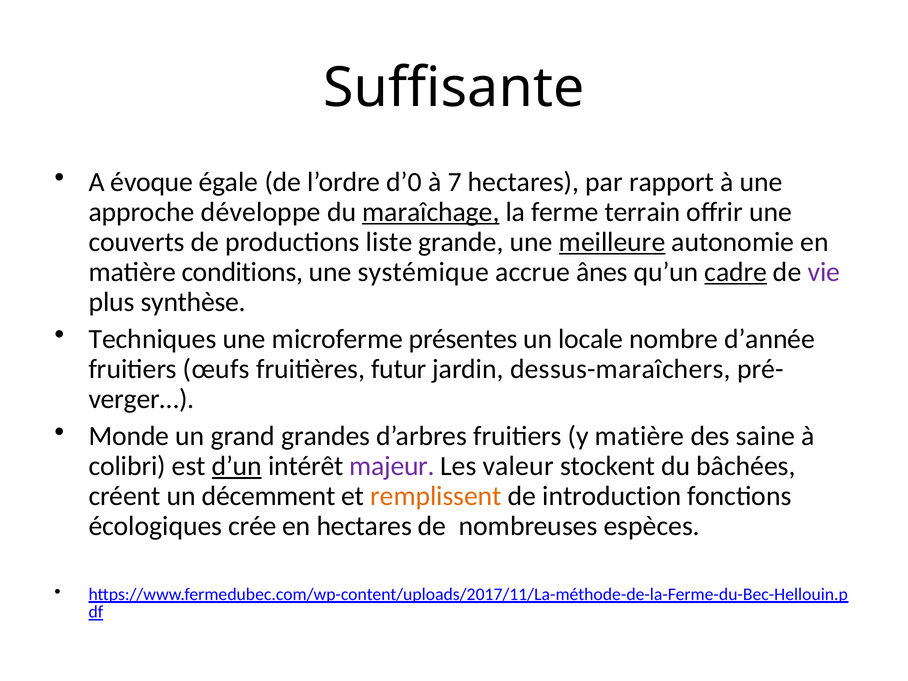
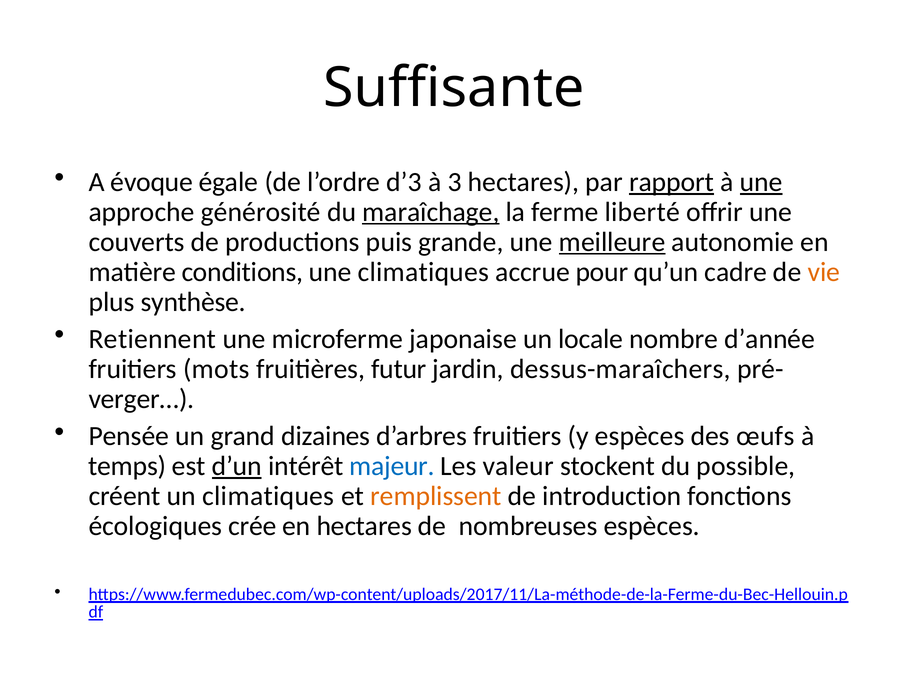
d’0: d’0 -> d’3
7: 7 -> 3
rapport underline: none -> present
une at (761, 182) underline: none -> present
développe: développe -> générosité
terrain: terrain -> liberté
liste: liste -> puis
une systémique: systémique -> climatiques
ânes: ânes -> pour
cadre underline: present -> none
vie colour: purple -> orange
Techniques: Techniques -> Retiennent
présentes: présentes -> japonaise
œufs: œufs -> mots
Monde: Monde -> Pensée
grandes: grandes -> dizaines
y matière: matière -> espèces
saine: saine -> œufs
colibri: colibri -> temps
majeur colour: purple -> blue
bâchées: bâchées -> possible
un décemment: décemment -> climatiques
